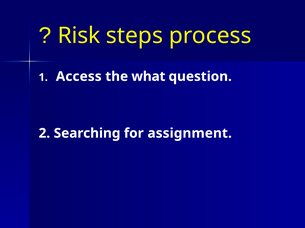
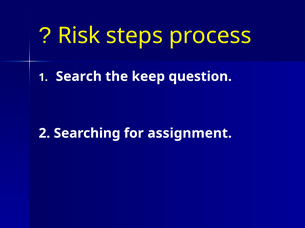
Access: Access -> Search
what: what -> keep
